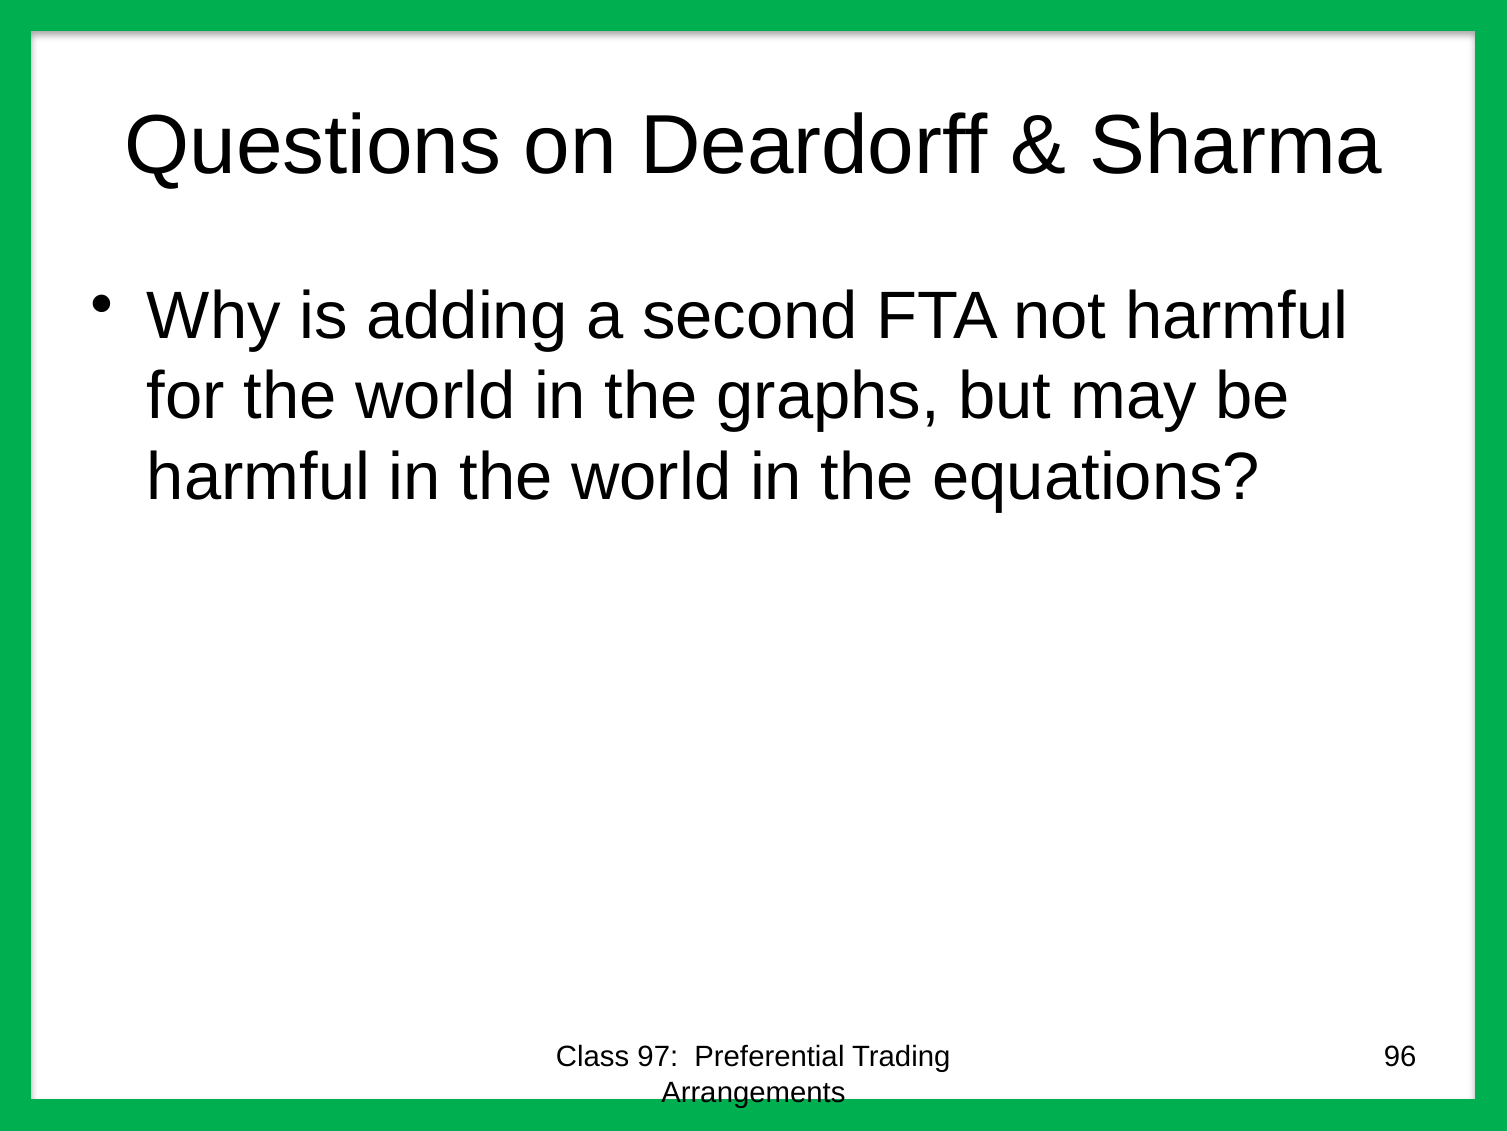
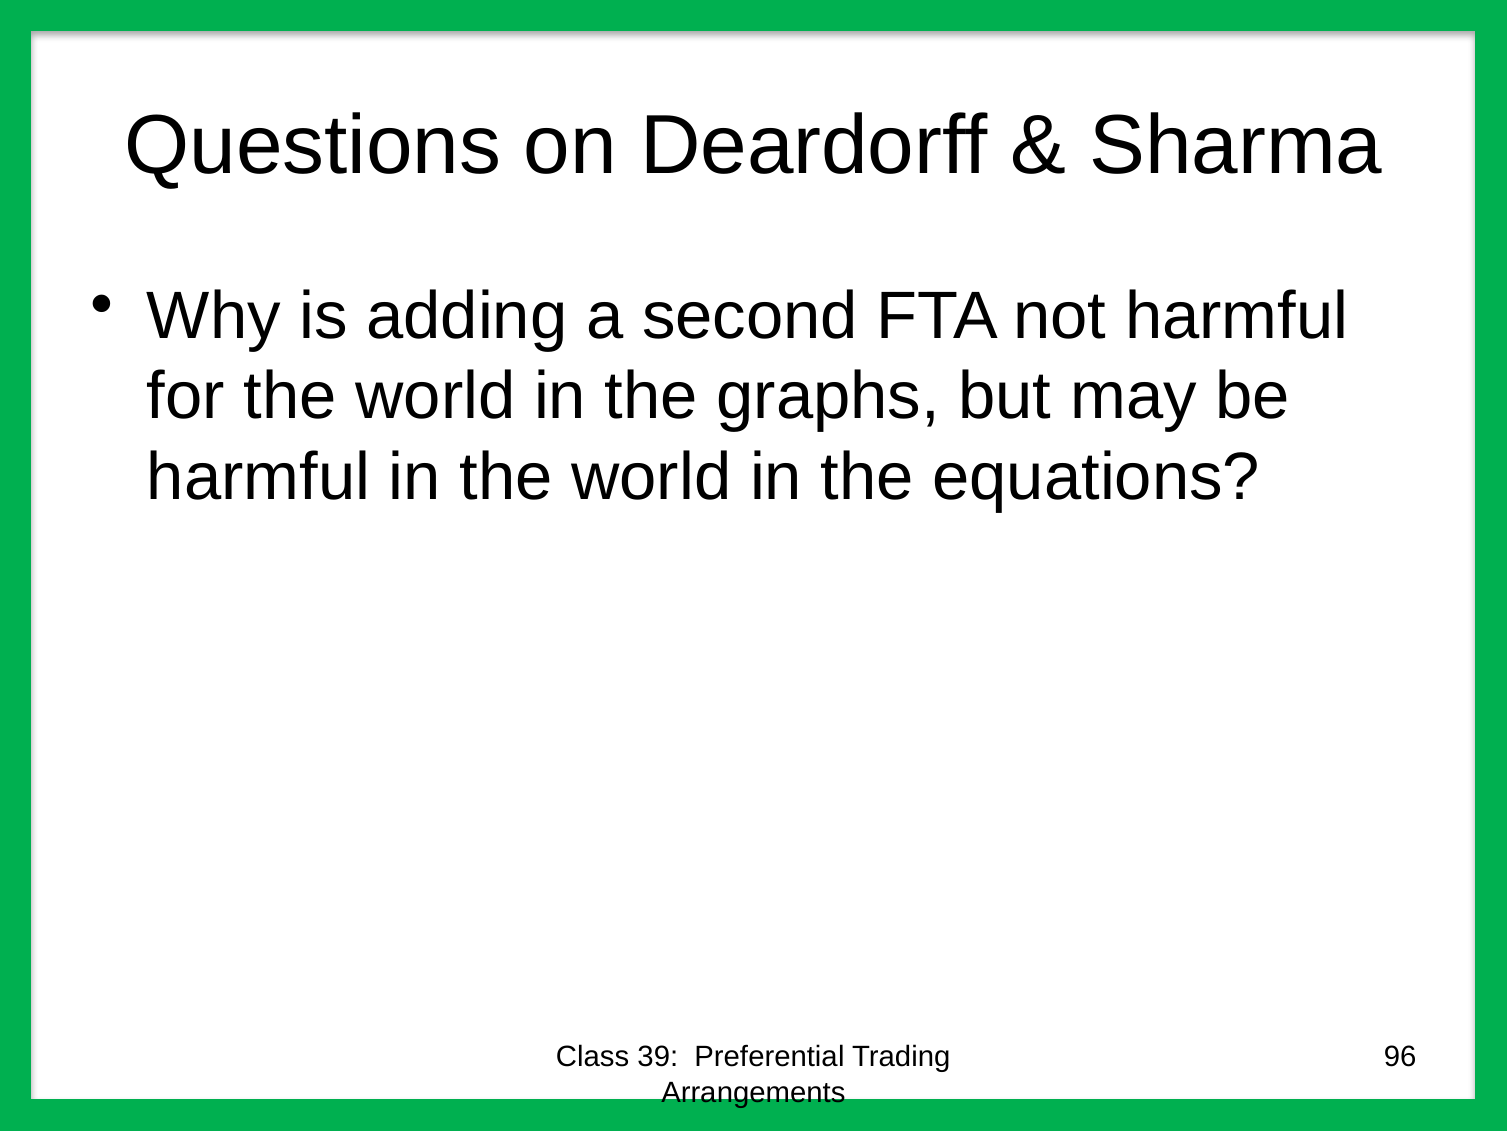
97: 97 -> 39
